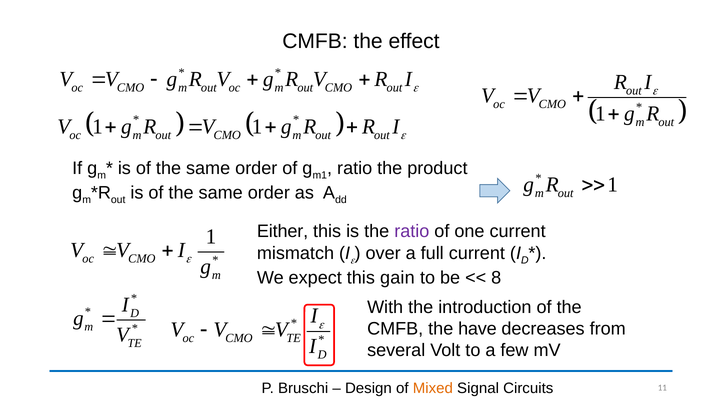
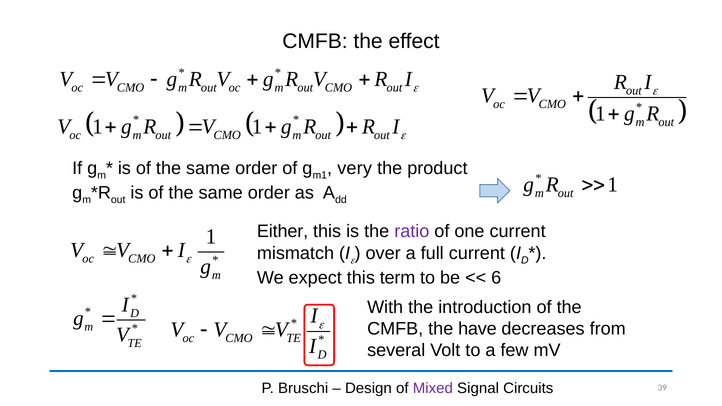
ratio at (355, 168): ratio -> very
gain: gain -> term
8: 8 -> 6
Mixed colour: orange -> purple
11: 11 -> 39
